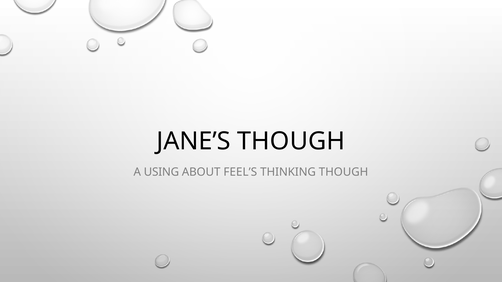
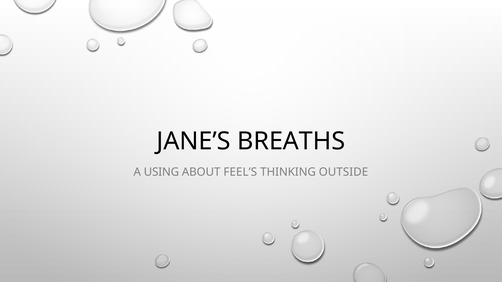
JANE’S THOUGH: THOUGH -> BREATHS
THINKING THOUGH: THOUGH -> OUTSIDE
